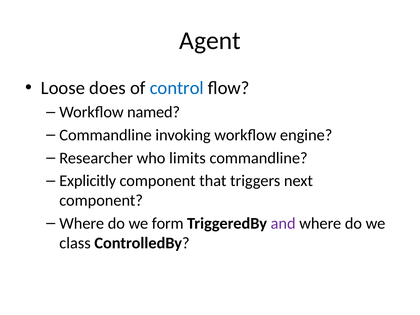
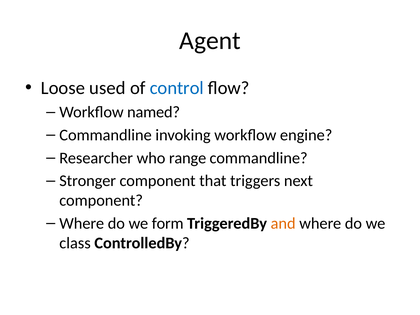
does: does -> used
limits: limits -> range
Explicitly: Explicitly -> Stronger
and colour: purple -> orange
